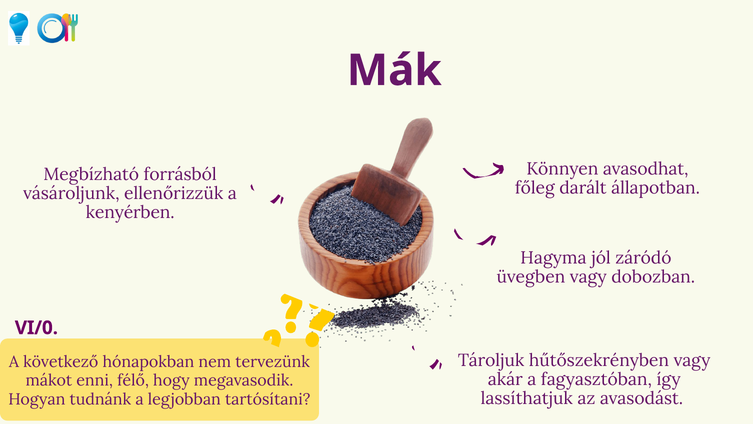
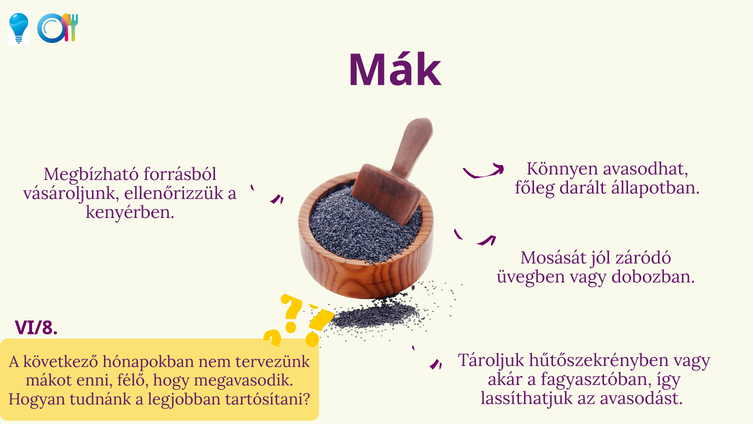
Hagyma: Hagyma -> Mosását
VI/0: VI/0 -> VI/8
